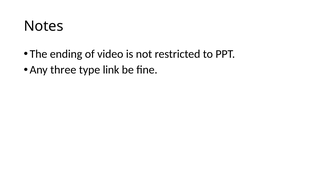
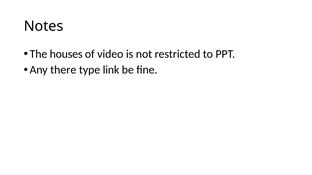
ending: ending -> houses
three: three -> there
